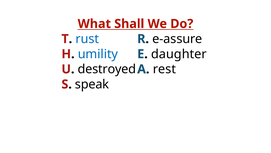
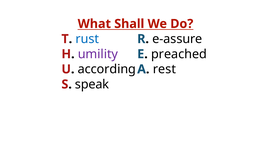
umility colour: blue -> purple
daughter: daughter -> preached
destroyed: destroyed -> according
